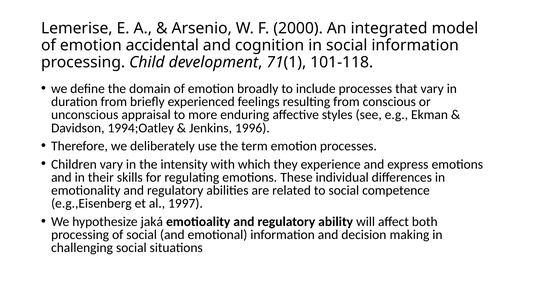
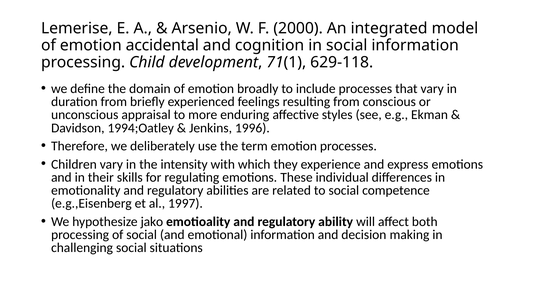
101-118: 101-118 -> 629-118
jaká: jaká -> jako
